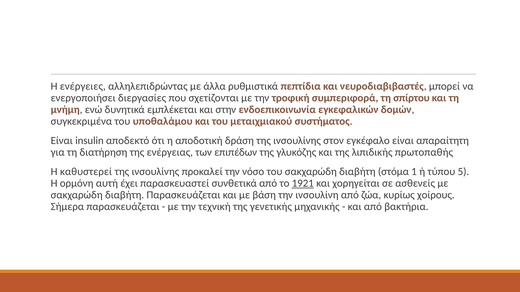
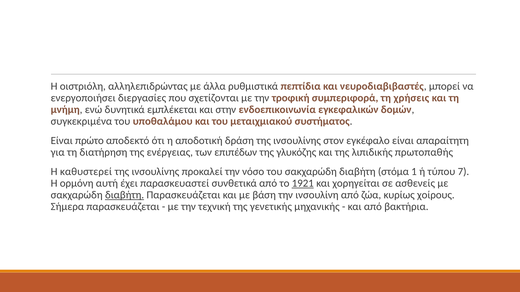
ενέργειες: ενέργειες -> οιστριόλη
σπίρτου: σπίρτου -> χρήσεις
insulin: insulin -> πρώτο
5: 5 -> 7
διαβήτη at (125, 195) underline: none -> present
